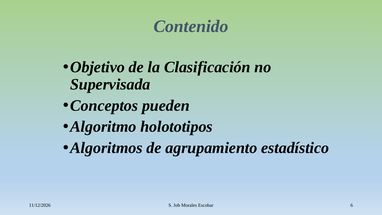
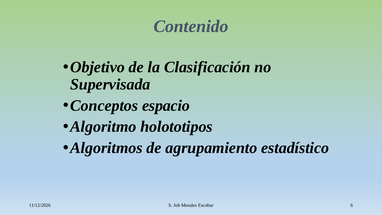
pueden: pueden -> espacio
